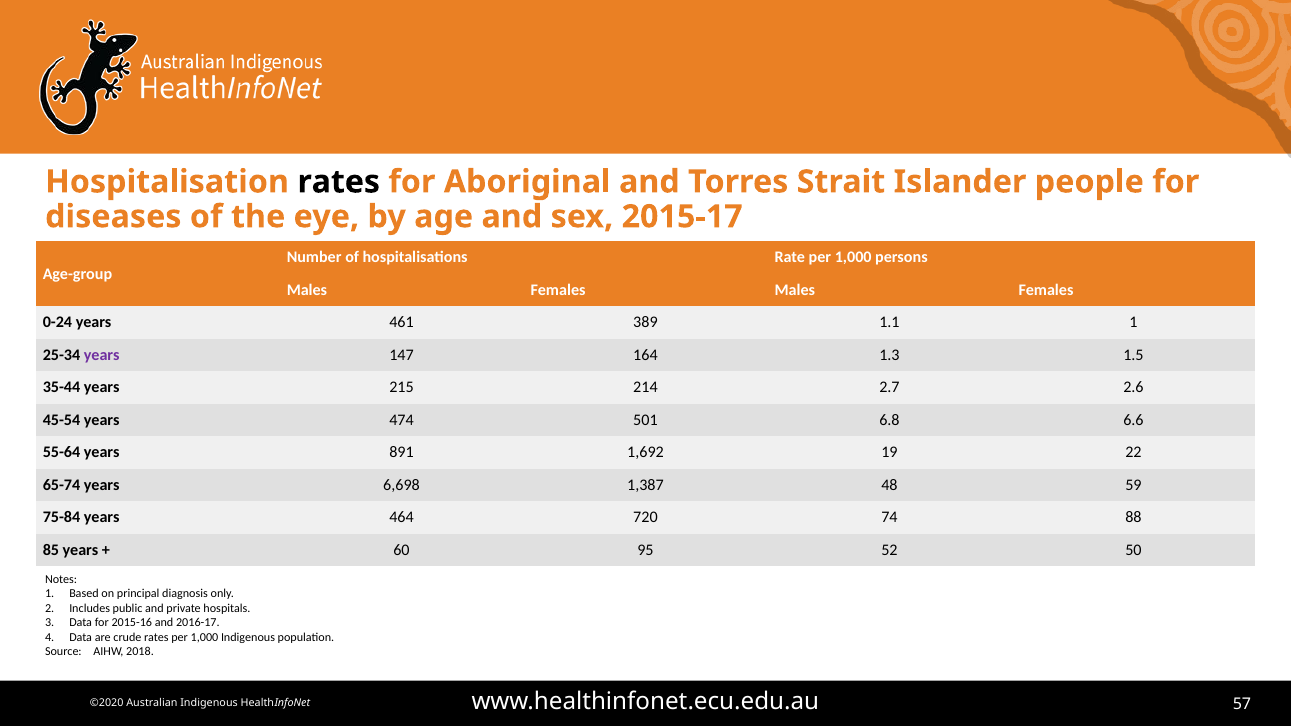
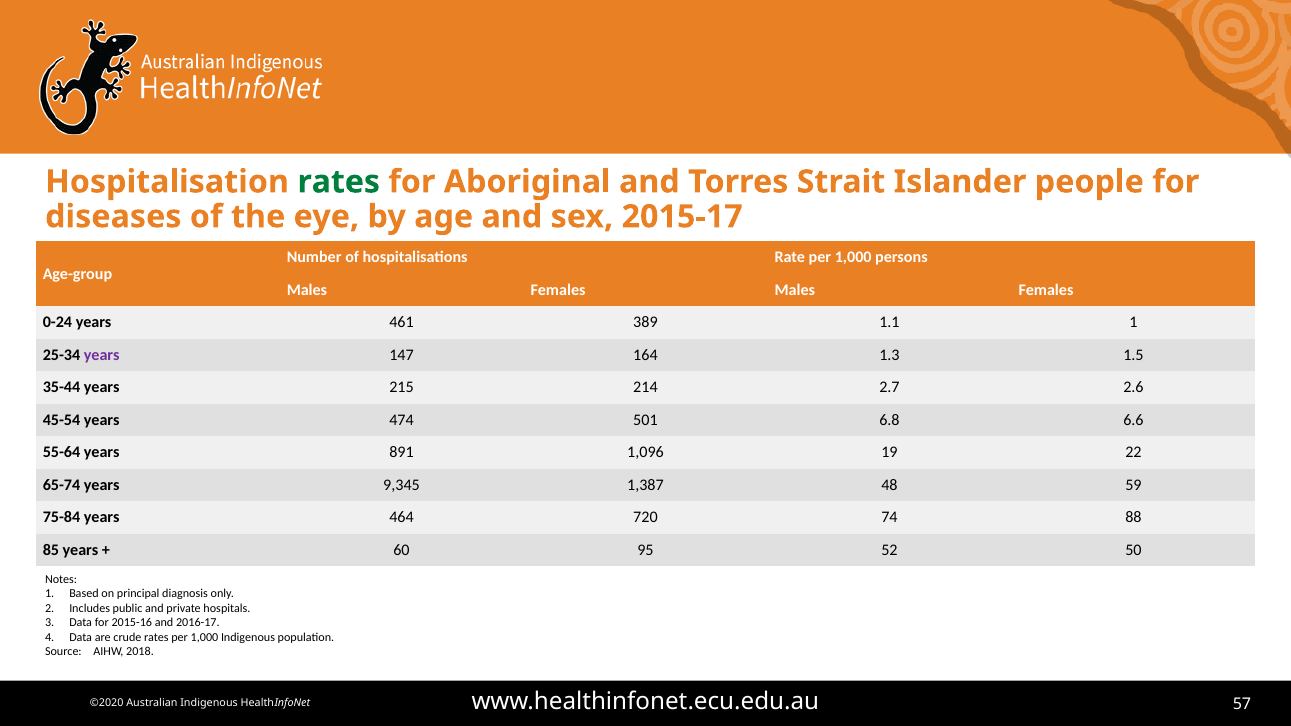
rates at (339, 182) colour: black -> green
1,692: 1,692 -> 1,096
6,698: 6,698 -> 9,345
